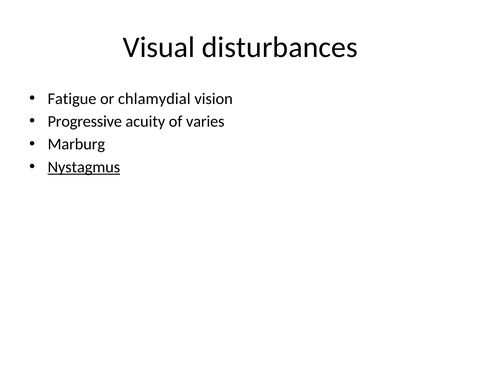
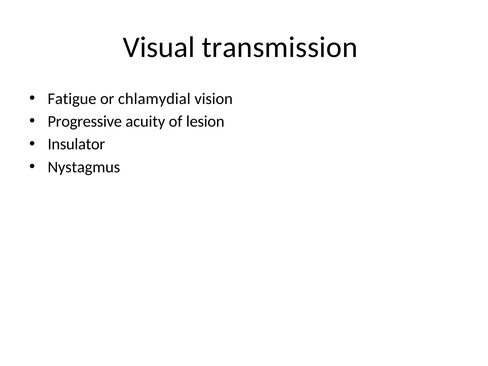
disturbances: disturbances -> transmission
varies: varies -> lesion
Marburg: Marburg -> Insulator
Nystagmus underline: present -> none
